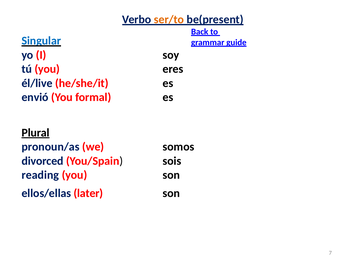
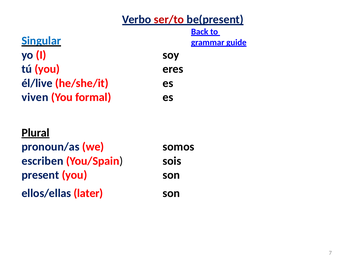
ser/to colour: orange -> red
envió: envió -> viven
divorced: divorced -> escriben
reading: reading -> present
